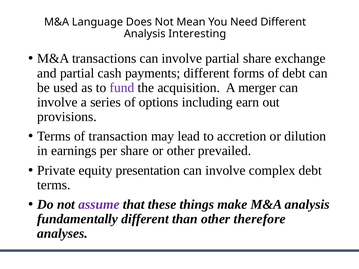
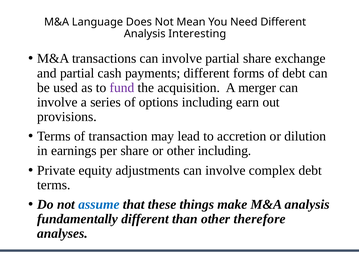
other prevailed: prevailed -> including
presentation: presentation -> adjustments
assume colour: purple -> blue
